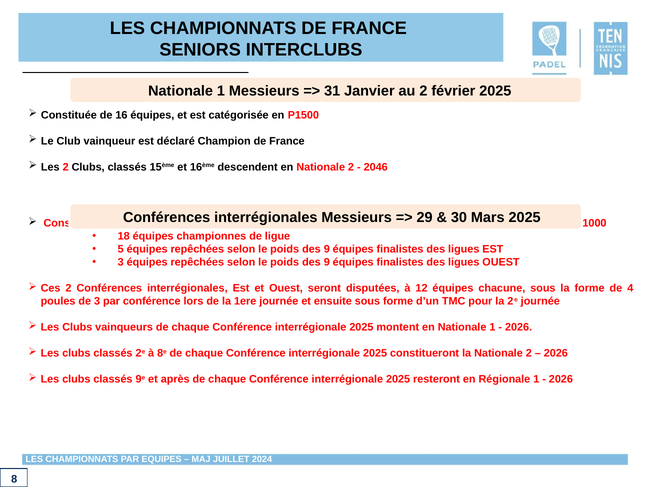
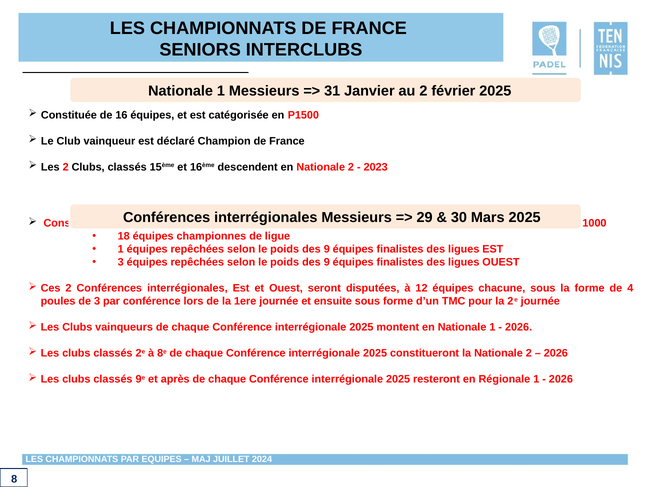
2046: 2046 -> 2023
5 at (121, 250): 5 -> 1
